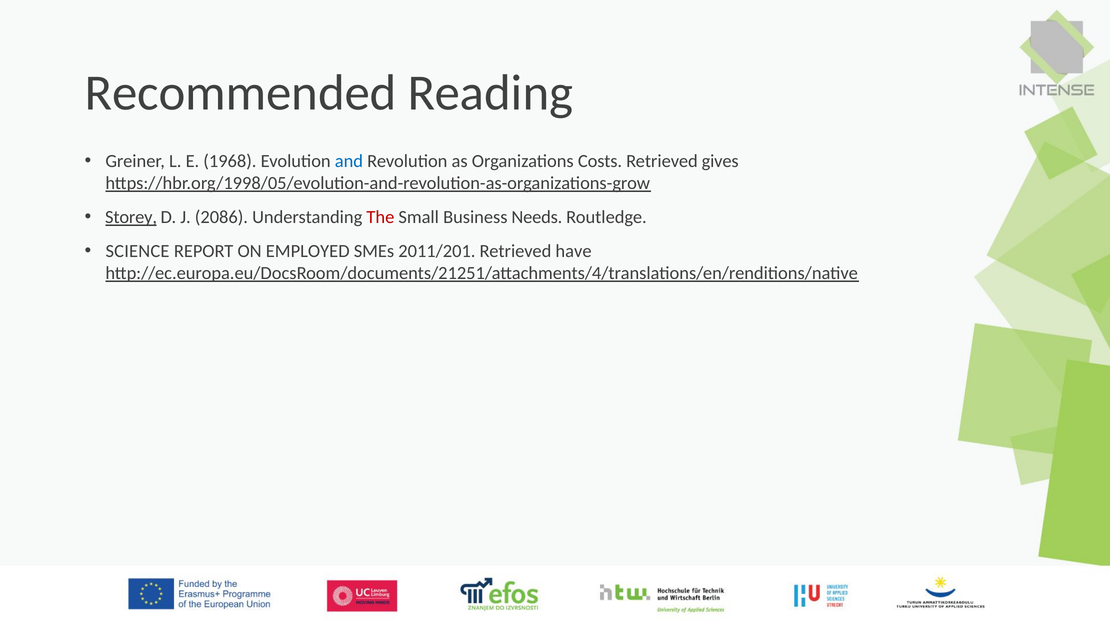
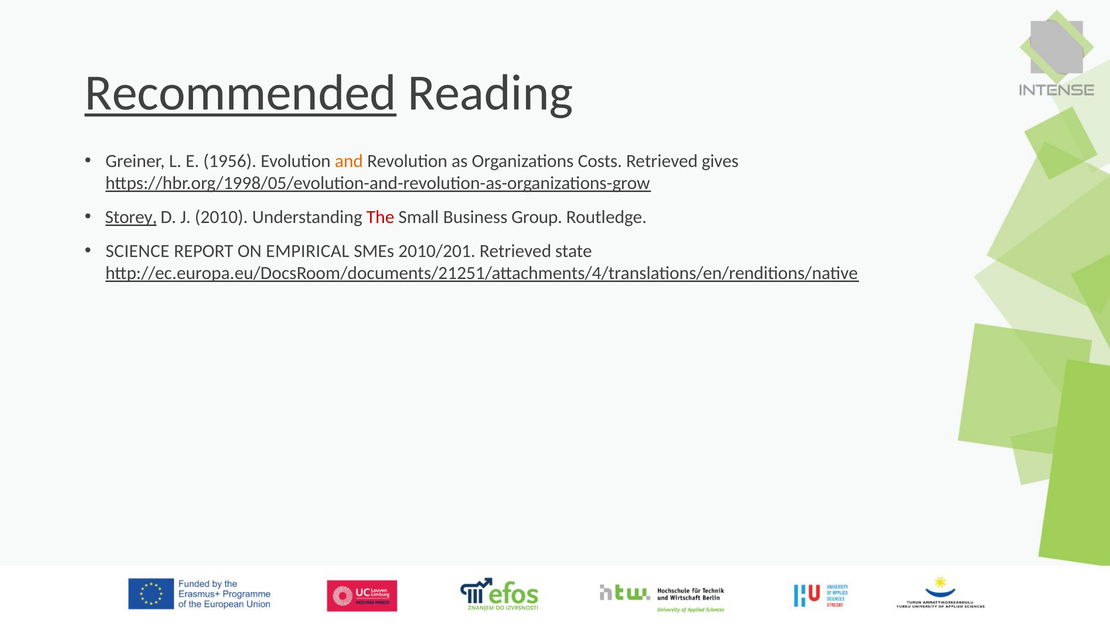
Recommended underline: none -> present
1968: 1968 -> 1956
and colour: blue -> orange
2086: 2086 -> 2010
Needs: Needs -> Group
EMPLOYED: EMPLOYED -> EMPIRICAL
2011/201: 2011/201 -> 2010/201
have: have -> state
